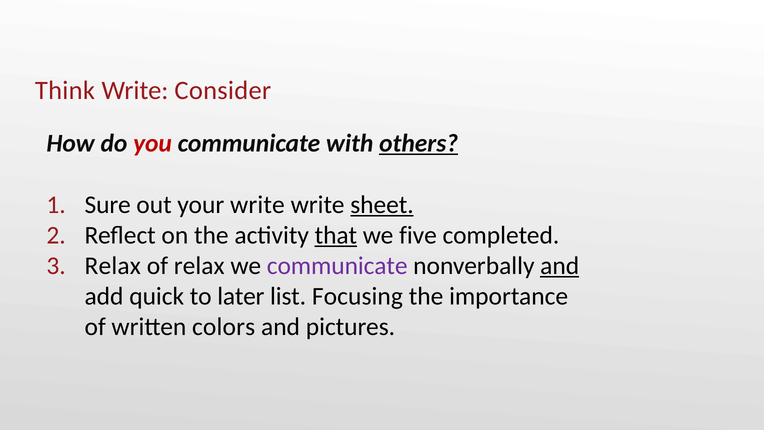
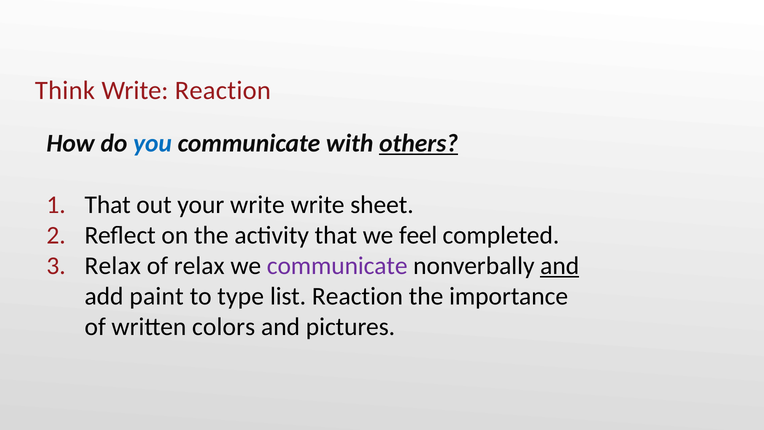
Write Consider: Consider -> Reaction
you colour: red -> blue
Sure at (108, 205): Sure -> That
sheet underline: present -> none
that at (336, 235) underline: present -> none
five: five -> feel
quick: quick -> paint
later: later -> type
list Focusing: Focusing -> Reaction
